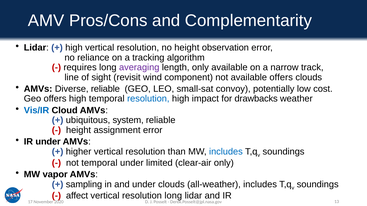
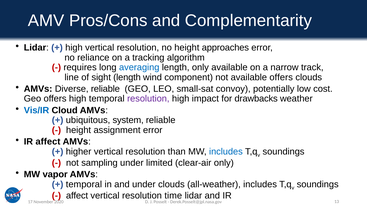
observation: observation -> approaches
averaging colour: purple -> blue
sight revisit: revisit -> length
resolution at (148, 99) colour: blue -> purple
IR under: under -> affect
not temporal: temporal -> sampling
sampling at (84, 185): sampling -> temporal
resolution long: long -> time
